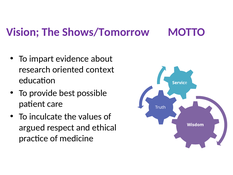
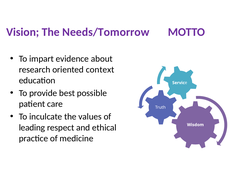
Shows/Tomorrow: Shows/Tomorrow -> Needs/Tomorrow
argued: argued -> leading
